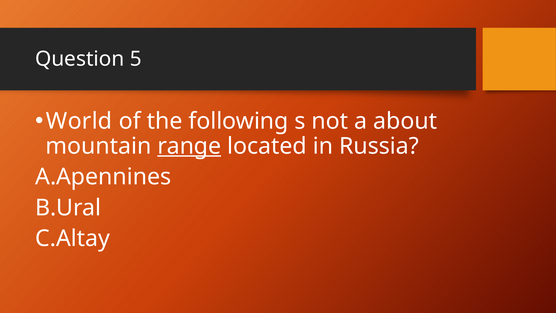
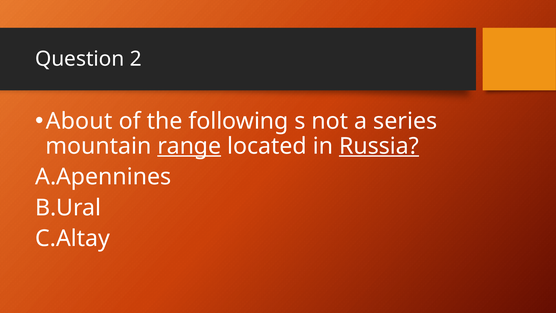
5: 5 -> 2
World: World -> About
about: about -> series
Russia underline: none -> present
